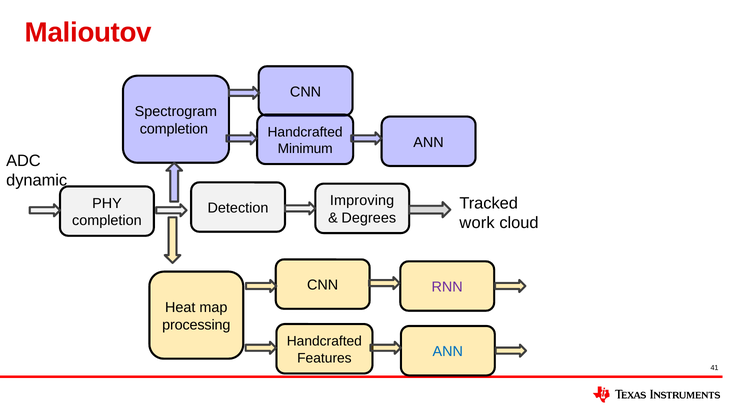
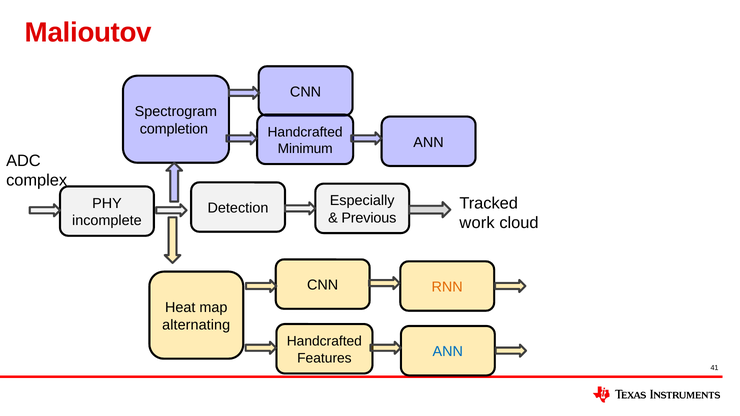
dynamic: dynamic -> complex
Improving: Improving -> Especially
Degrees: Degrees -> Previous
completion at (107, 221): completion -> incomplete
RNN colour: purple -> orange
processing: processing -> alternating
